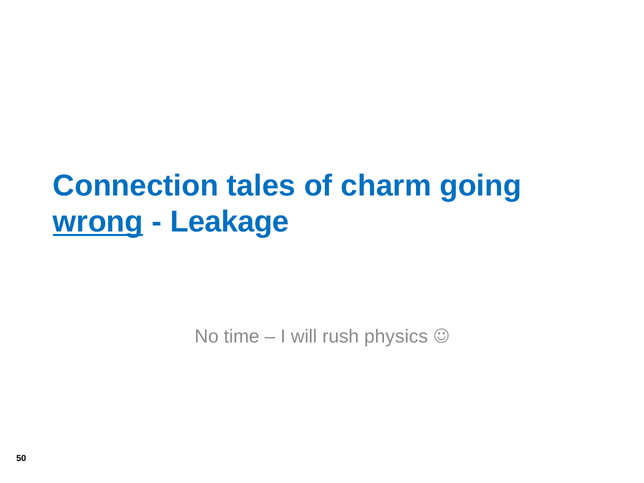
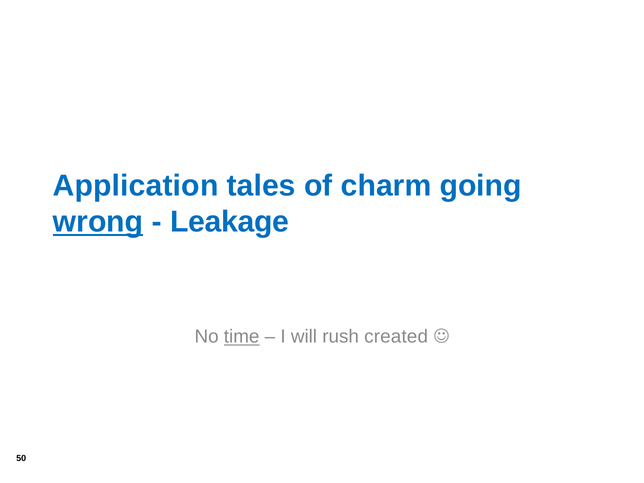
Connection: Connection -> Application
time underline: none -> present
physics: physics -> created
